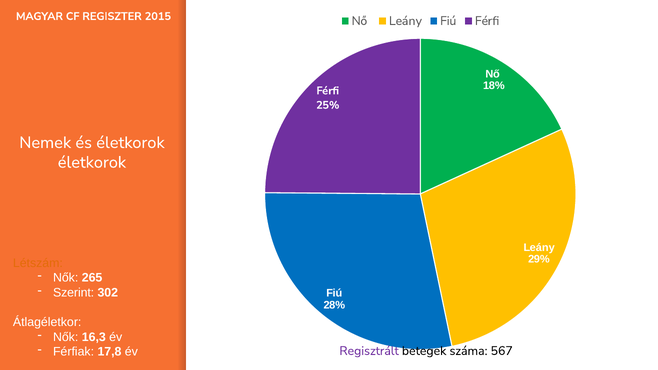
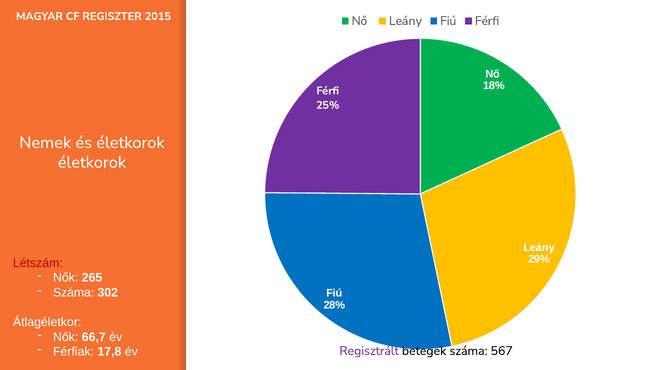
Létszám colour: orange -> red
Szerint at (74, 293): Szerint -> Száma
16,3: 16,3 -> 66,7
